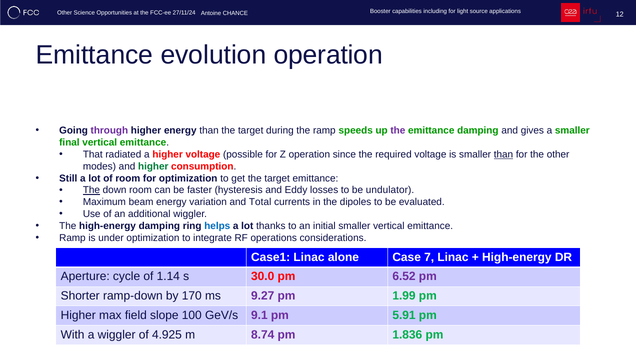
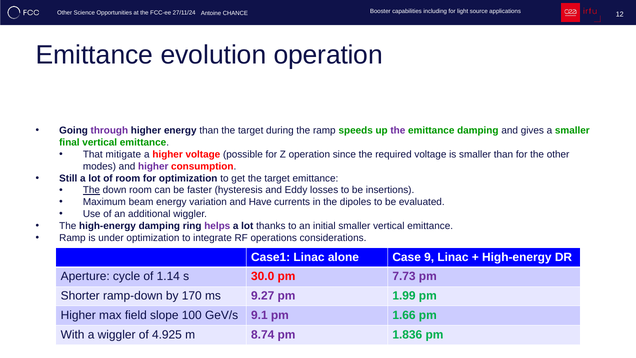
radiated: radiated -> mitigate
than at (503, 154) underline: present -> none
higher at (153, 166) colour: green -> purple
undulator: undulator -> insertions
Total: Total -> Have
helps colour: blue -> purple
7: 7 -> 9
6.52: 6.52 -> 7.73
5.91: 5.91 -> 1.66
